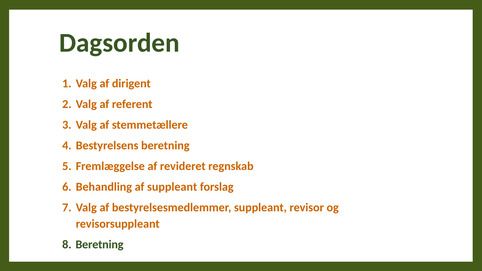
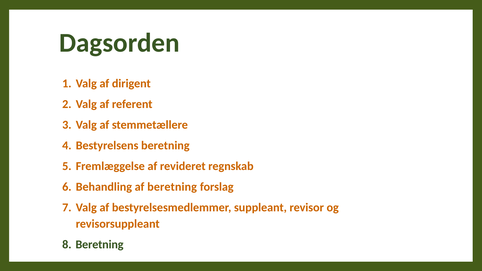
af suppleant: suppleant -> beretning
